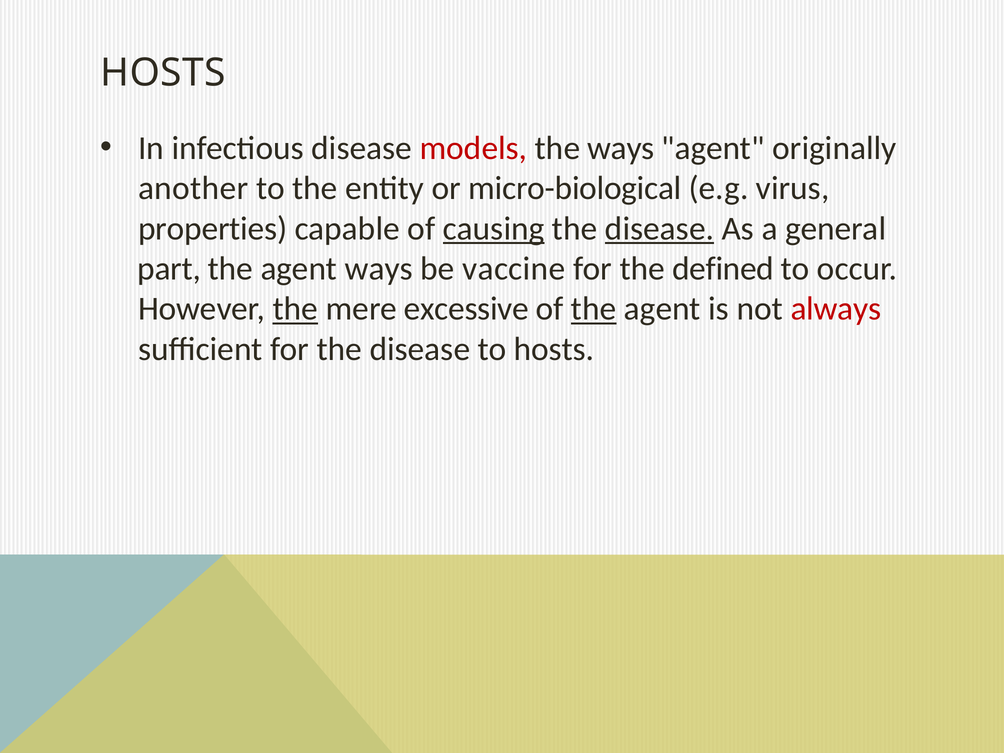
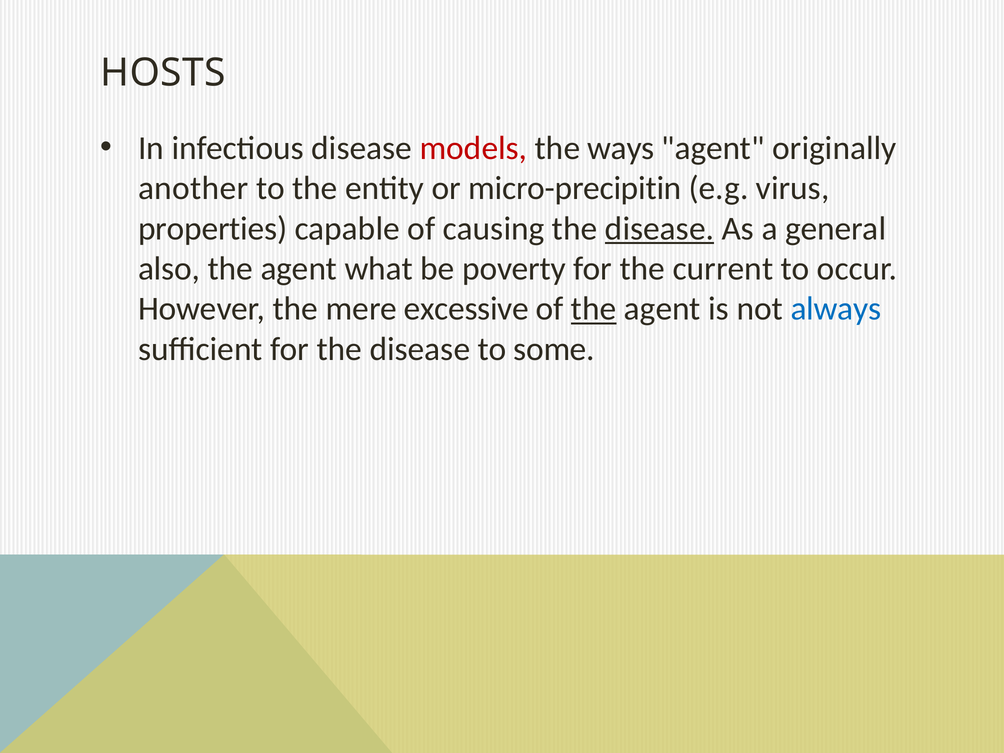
micro-biological: micro-biological -> micro-precipitin
causing underline: present -> none
part: part -> also
agent ways: ways -> what
vaccine: vaccine -> poverty
defined: defined -> current
the at (295, 309) underline: present -> none
always colour: red -> blue
to hosts: hosts -> some
